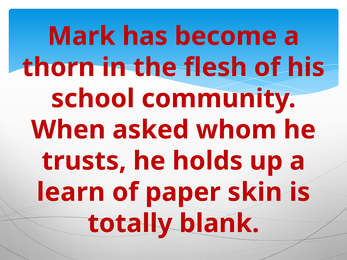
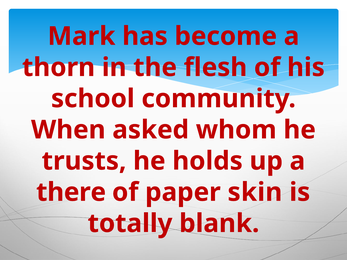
learn: learn -> there
